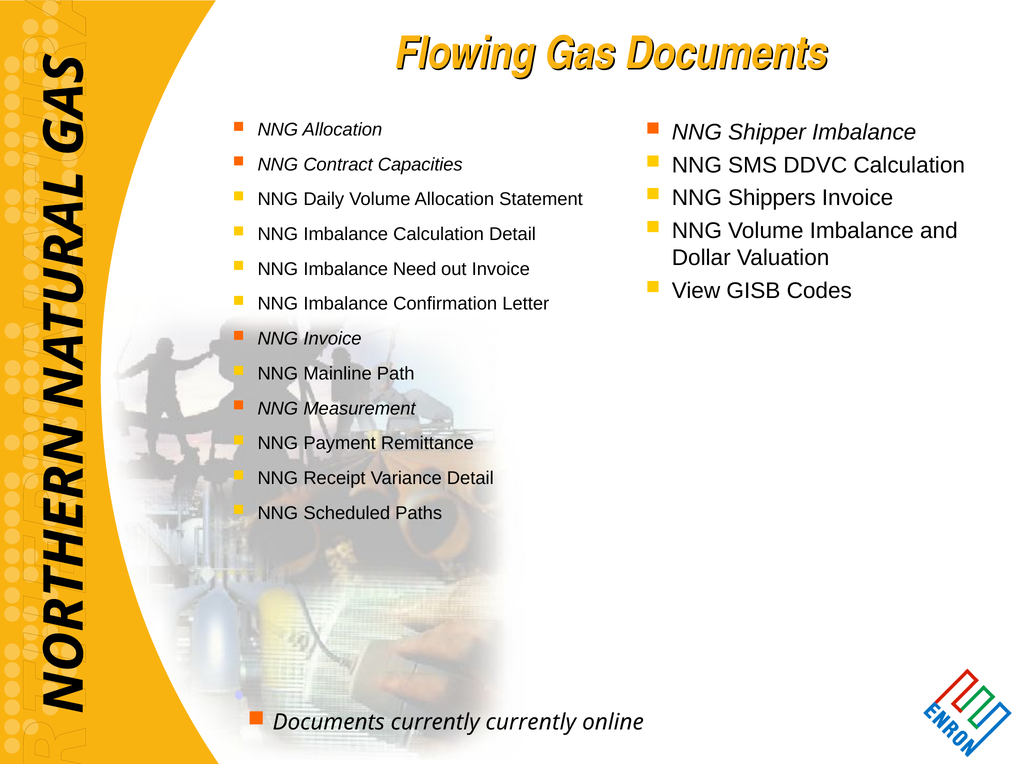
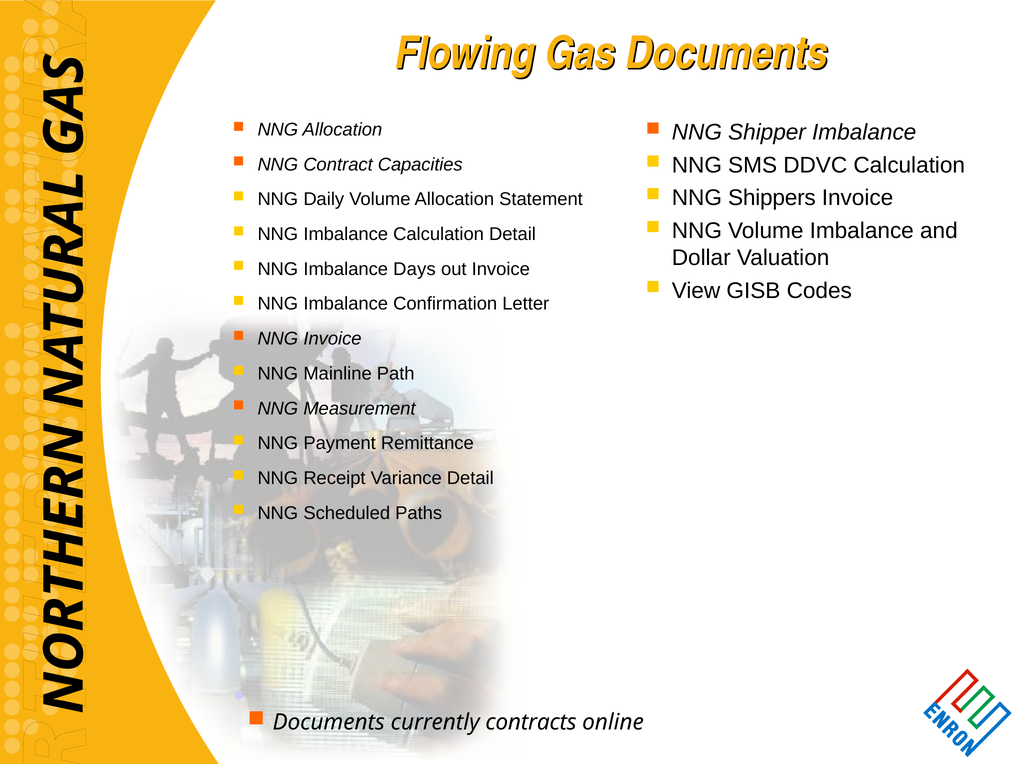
Need: Need -> Days
currently currently: currently -> contracts
